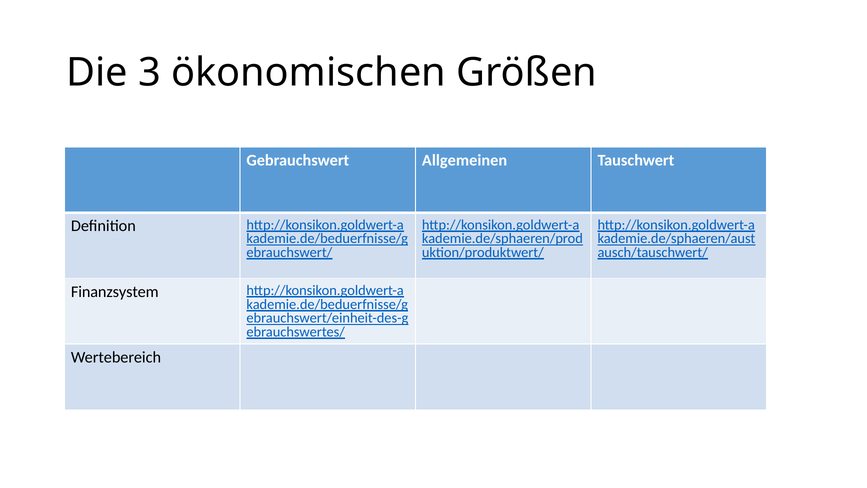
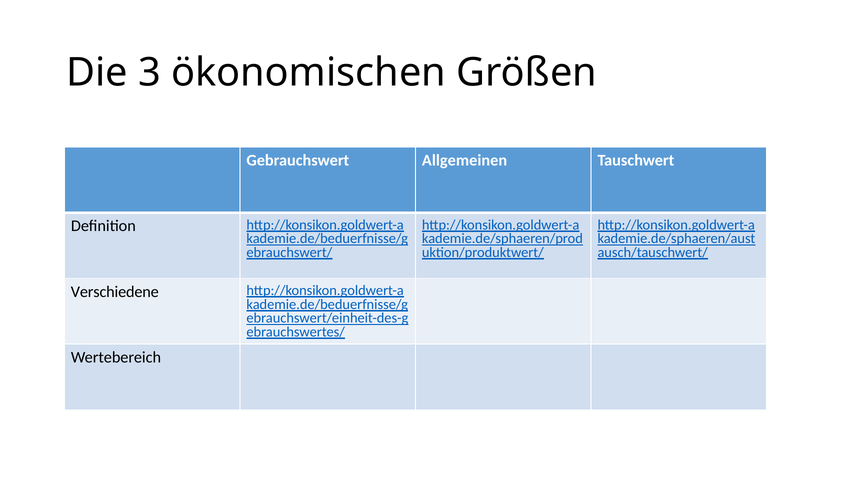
Finanzsystem: Finanzsystem -> Verschiedene
